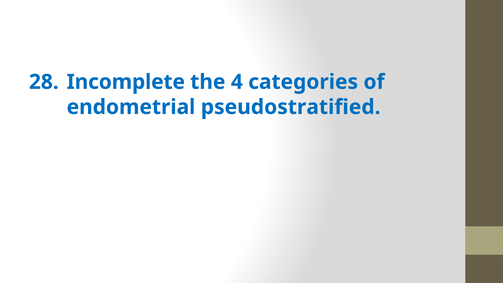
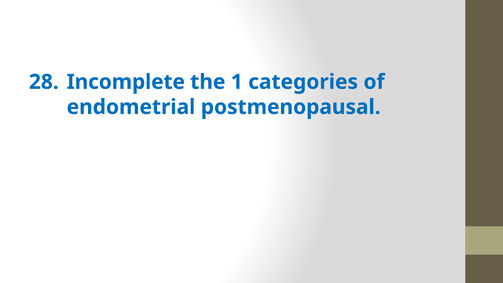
4: 4 -> 1
pseudostratified: pseudostratified -> postmenopausal
